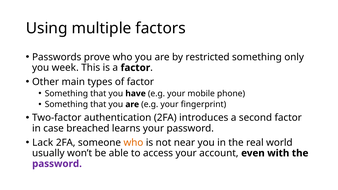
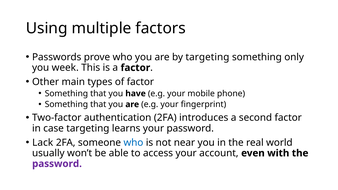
by restricted: restricted -> targeting
case breached: breached -> targeting
who at (133, 143) colour: orange -> blue
